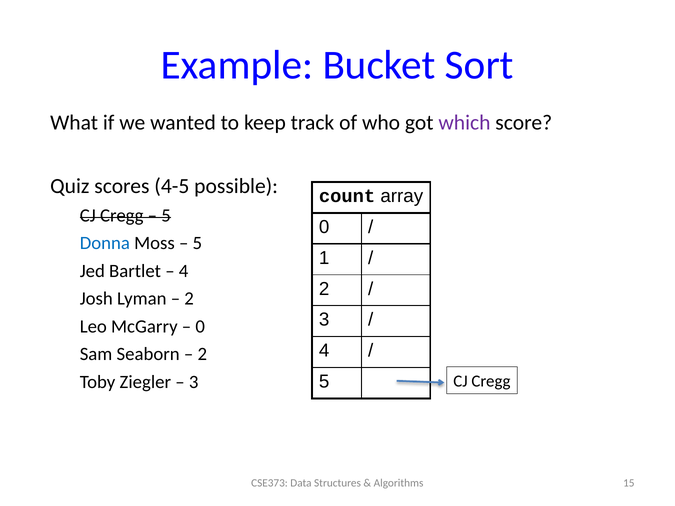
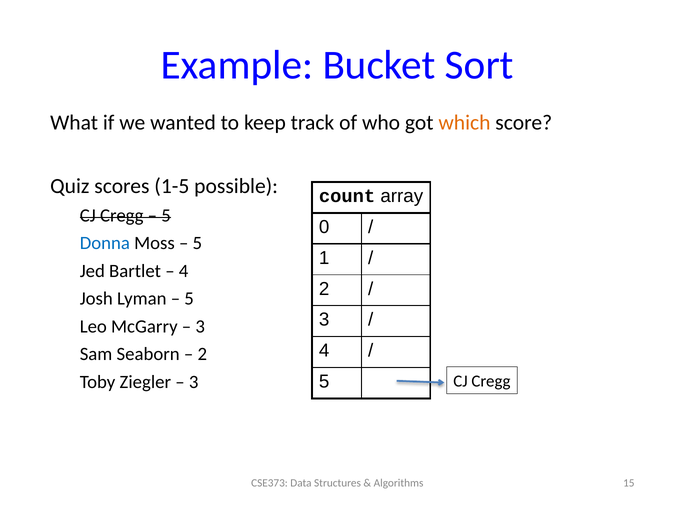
which colour: purple -> orange
4-5: 4-5 -> 1-5
2 at (189, 299): 2 -> 5
0 at (200, 327): 0 -> 3
